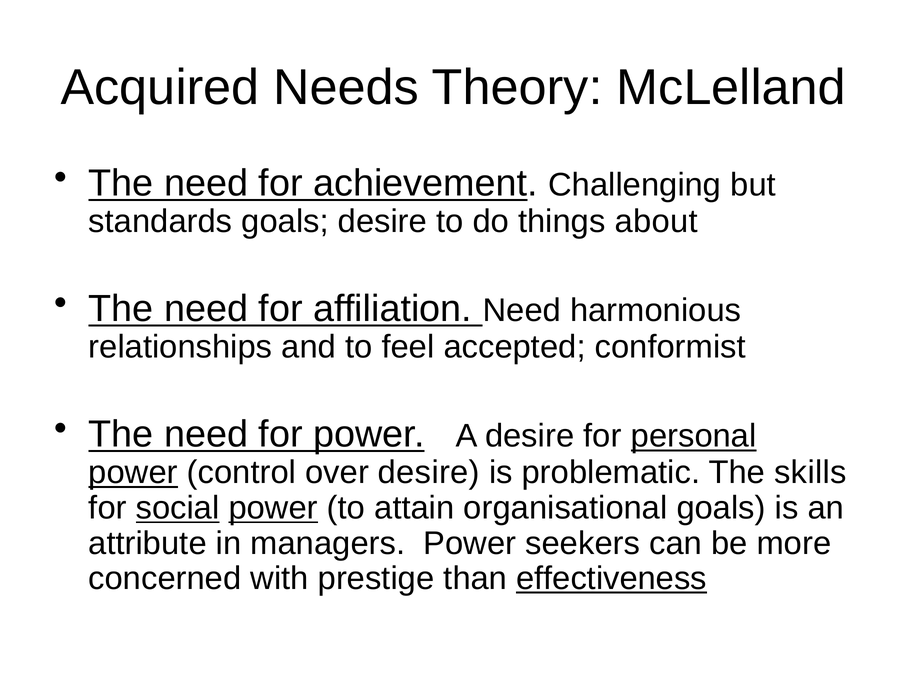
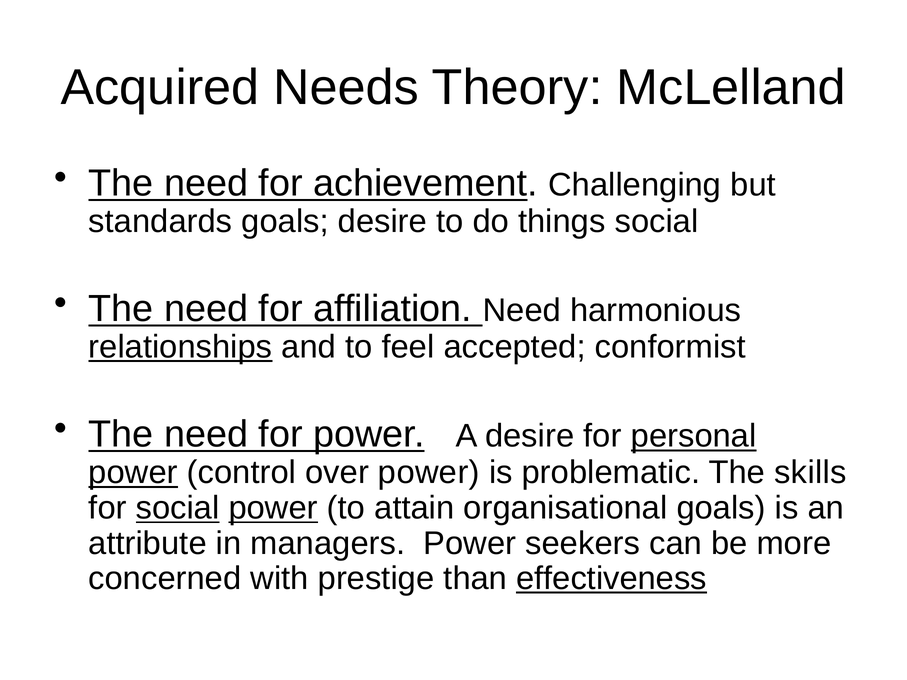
things about: about -> social
relationships underline: none -> present
over desire: desire -> power
